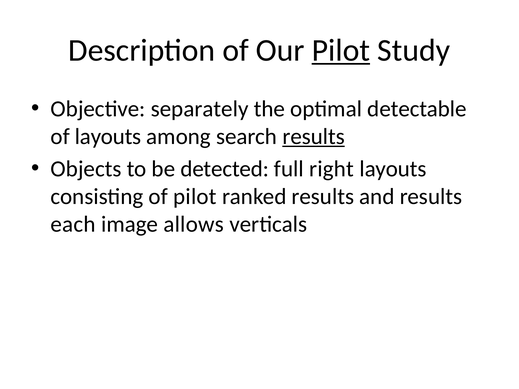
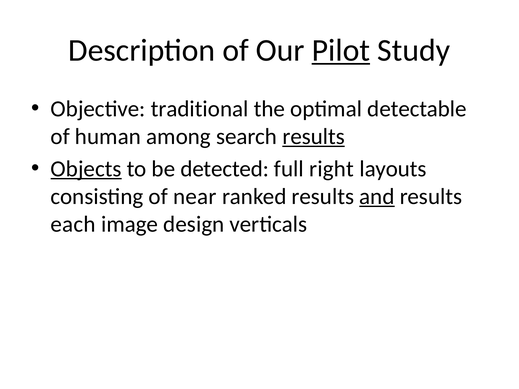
separately: separately -> traditional
of layouts: layouts -> human
Objects underline: none -> present
of pilot: pilot -> near
and underline: none -> present
allows: allows -> design
